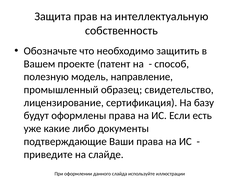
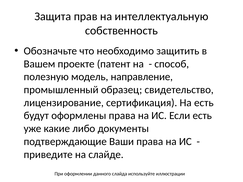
На базу: базу -> есть
